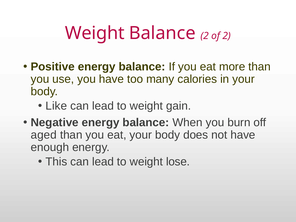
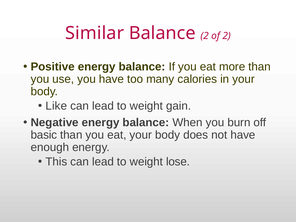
Weight at (95, 33): Weight -> Similar
aged: aged -> basic
